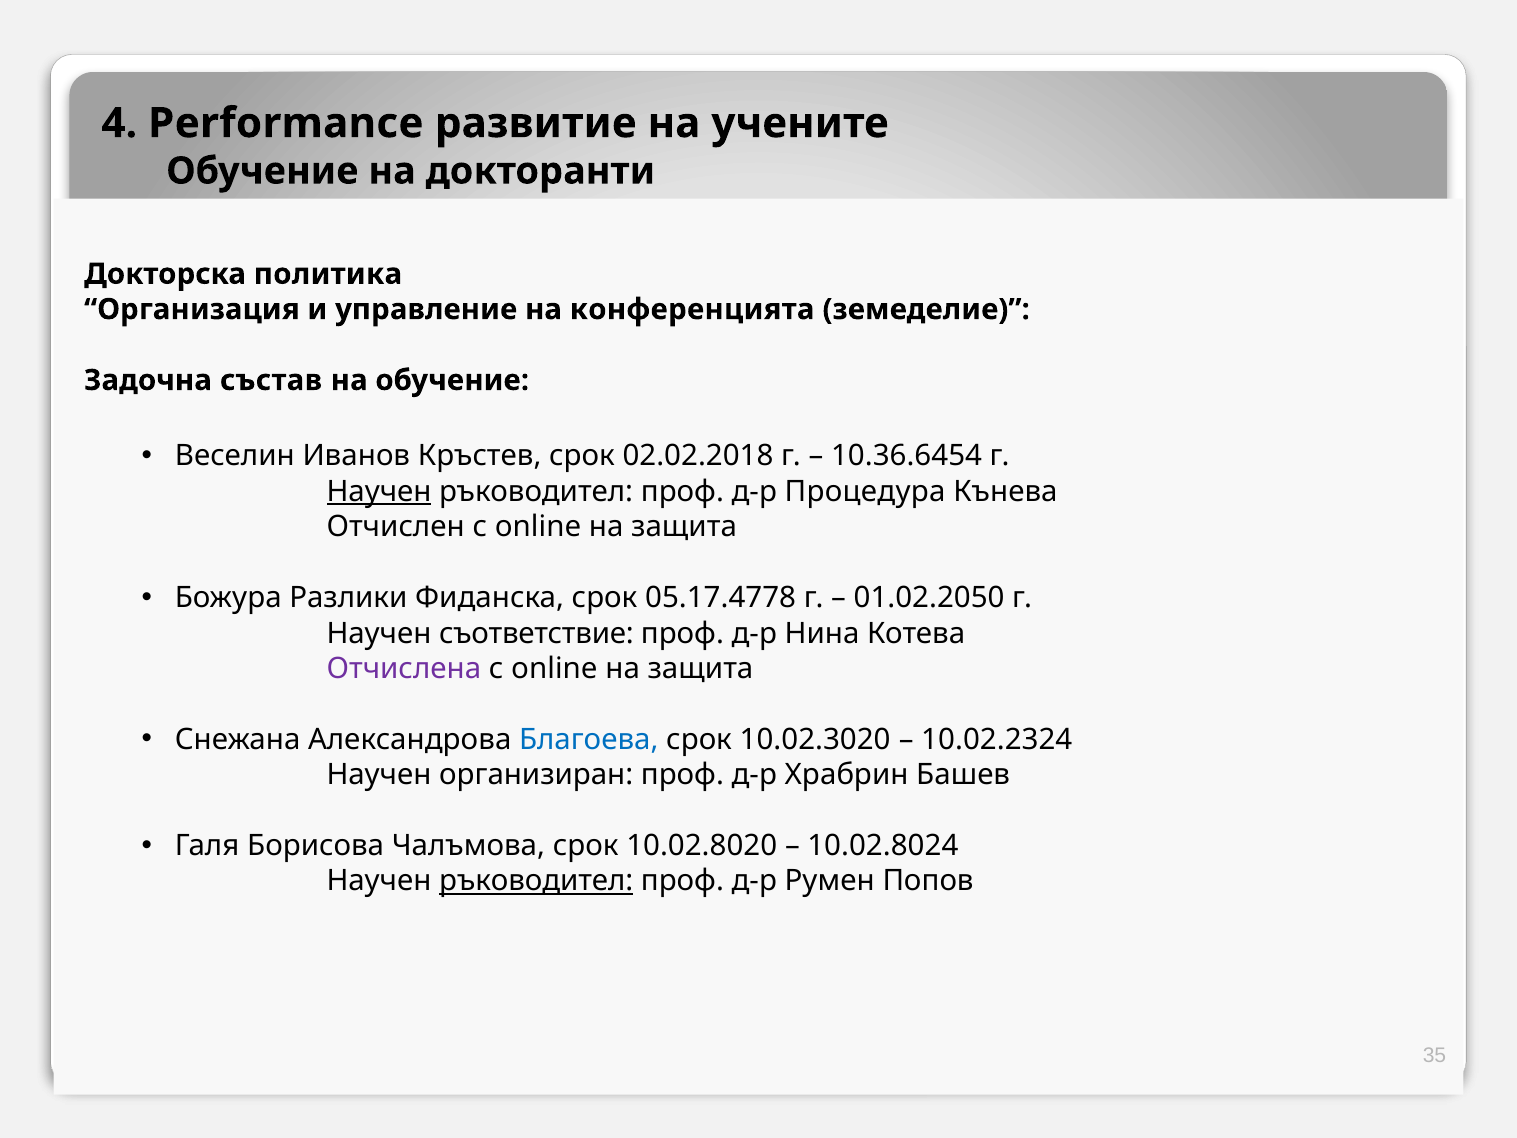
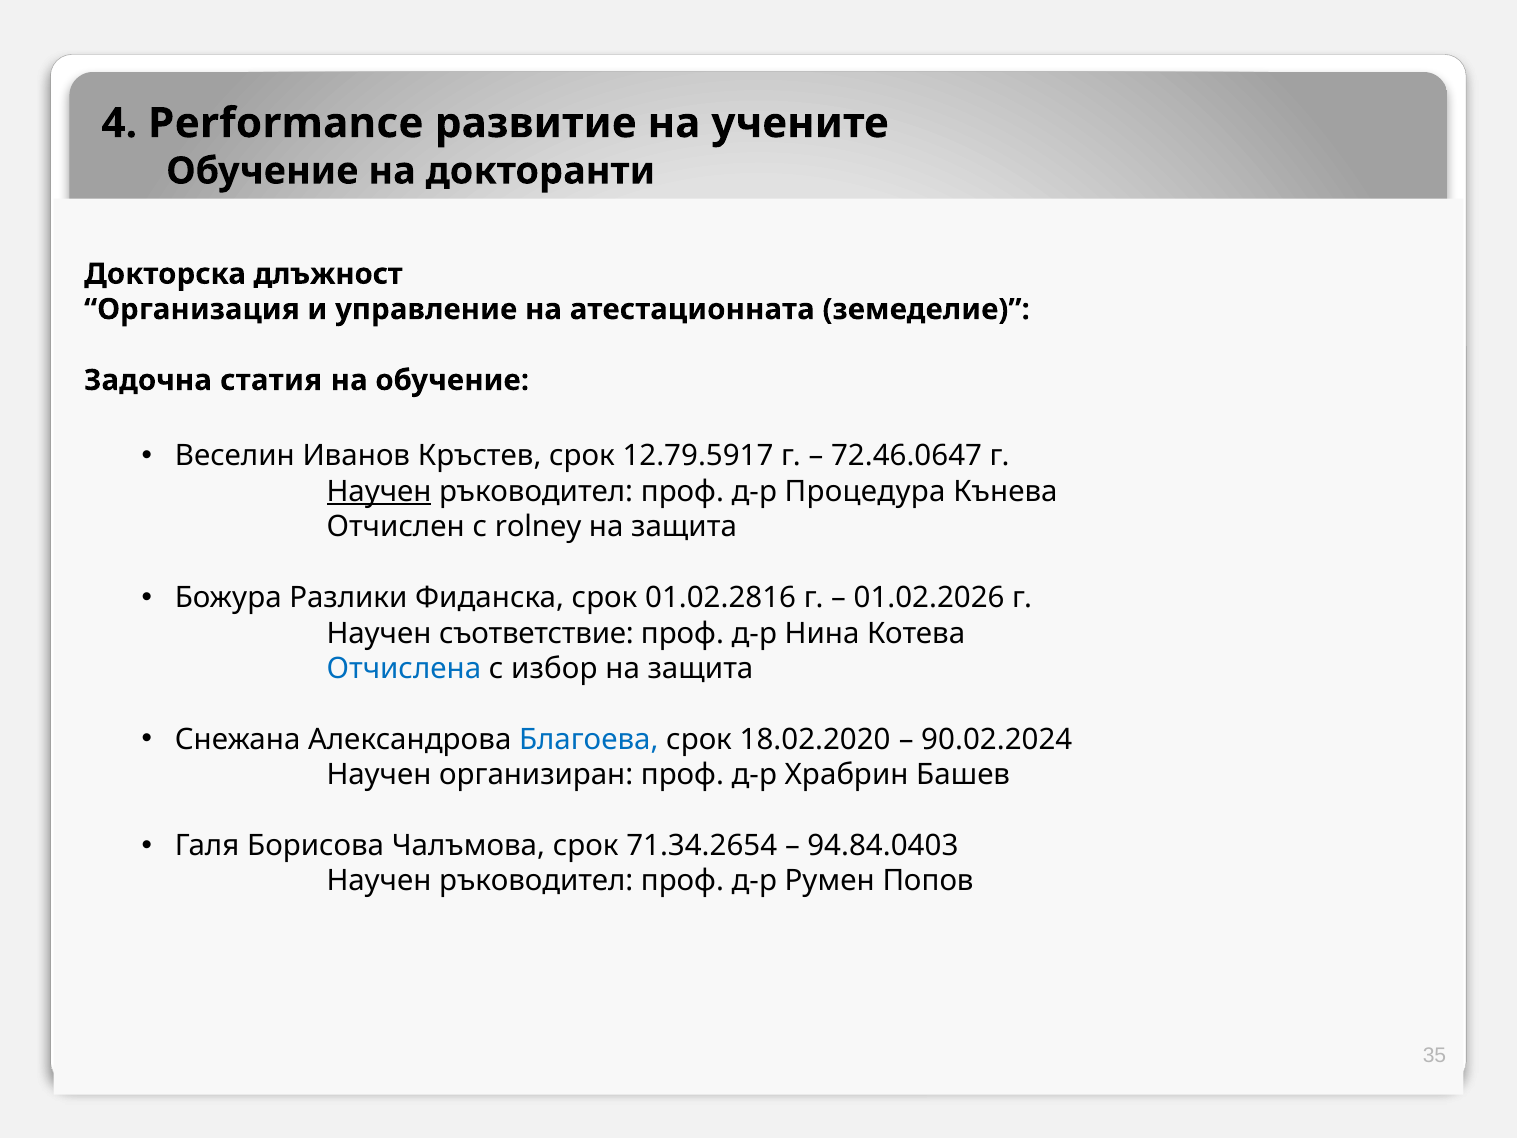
политика: политика -> длъжност
конференцията: конференцията -> атестационната
състав: състав -> статия
02.02.2018: 02.02.2018 -> 12.79.5917
10.36.6454: 10.36.6454 -> 72.46.0647
Отчислен с online: online -> rolney
05.17.4778: 05.17.4778 -> 01.02.2816
01.02.2050: 01.02.2050 -> 01.02.2026
Отчислена colour: purple -> blue
online at (554, 669): online -> избор
10.02.3020: 10.02.3020 -> 18.02.2020
10.02.2324: 10.02.2324 -> 90.02.2024
10.02.8020: 10.02.8020 -> 71.34.2654
10.02.8024: 10.02.8024 -> 94.84.0403
ръководител at (536, 881) underline: present -> none
